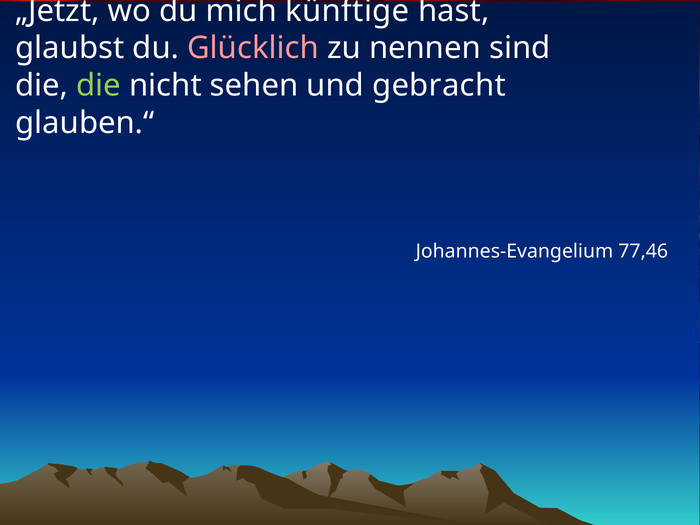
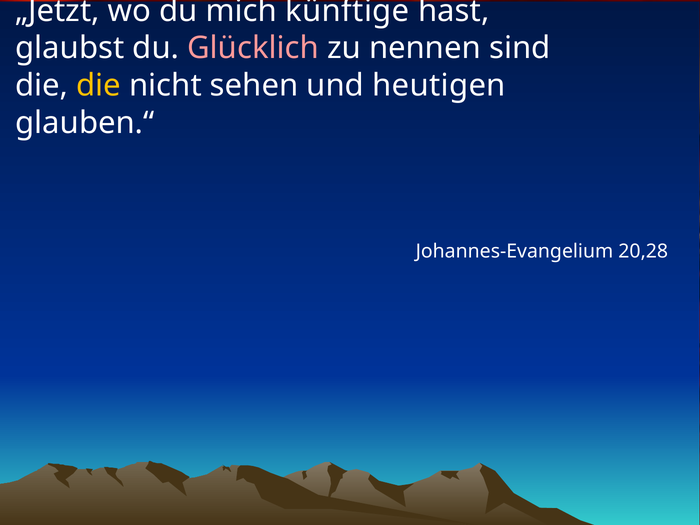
die at (99, 85) colour: light green -> yellow
gebracht: gebracht -> heutigen
77,46: 77,46 -> 20,28
